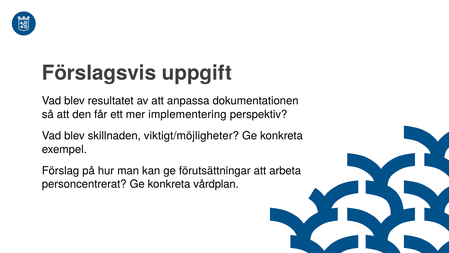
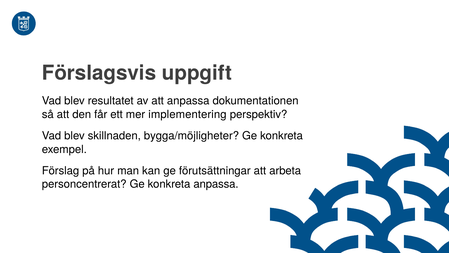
viktigt/möjligheter: viktigt/möjligheter -> bygga/möjligheter
konkreta vårdplan: vårdplan -> anpassa
